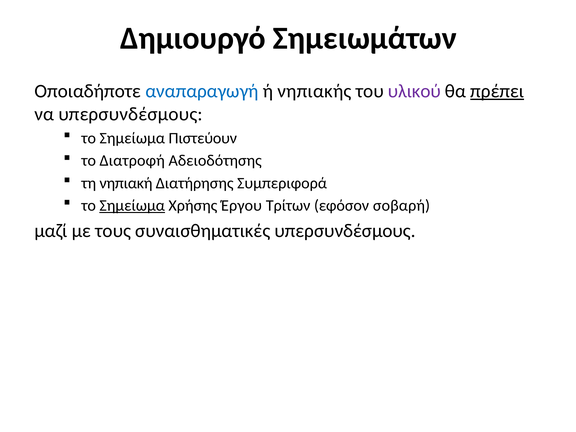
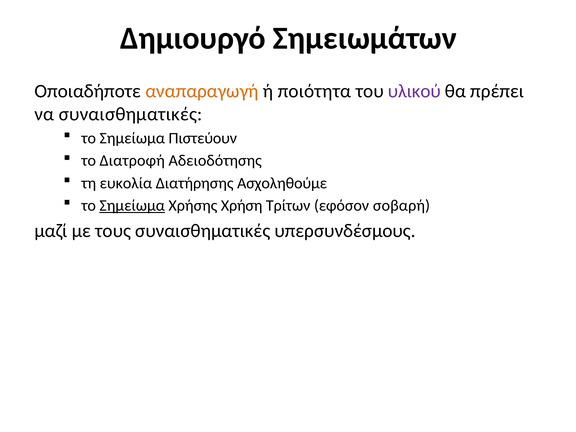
αναπαραγωγή colour: blue -> orange
νηπιακής: νηπιακής -> ποιότητα
πρέπει underline: present -> none
να υπερσυνδέσμους: υπερσυνδέσμους -> συναισθηματικές
νηπιακή: νηπιακή -> ευκολία
Συμπεριφορά: Συμπεριφορά -> Ασχοληθούμε
Έργου: Έργου -> Χρήση
